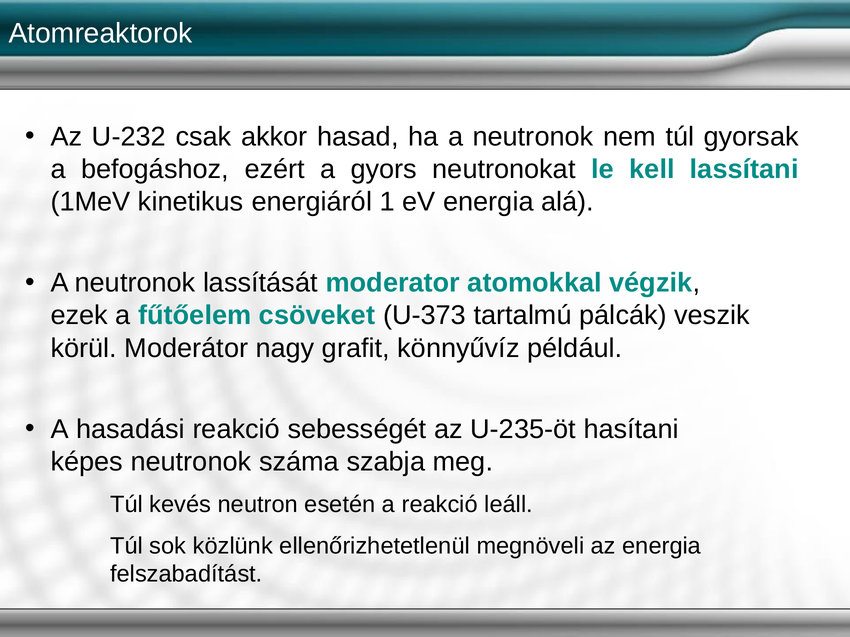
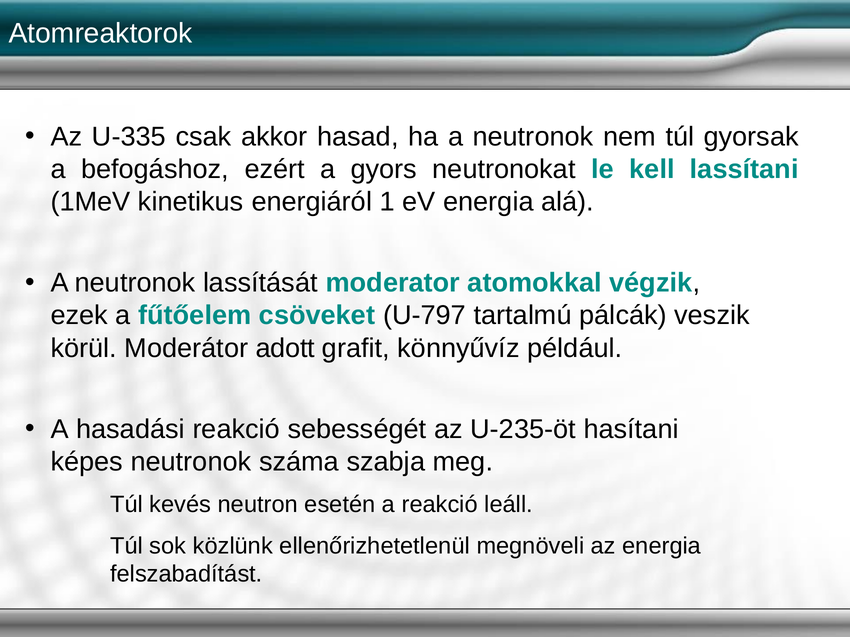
U-232: U-232 -> U-335
U-373: U-373 -> U-797
nagy: nagy -> adott
